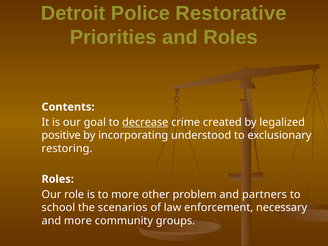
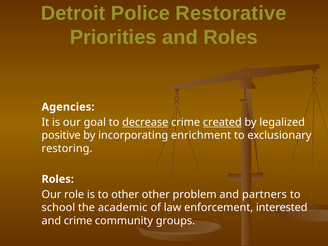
Contents: Contents -> Agencies
created underline: none -> present
understood: understood -> enrichment
to more: more -> other
scenarios: scenarios -> academic
necessary: necessary -> interested
and more: more -> crime
